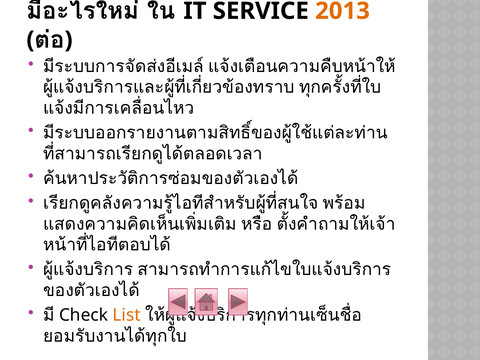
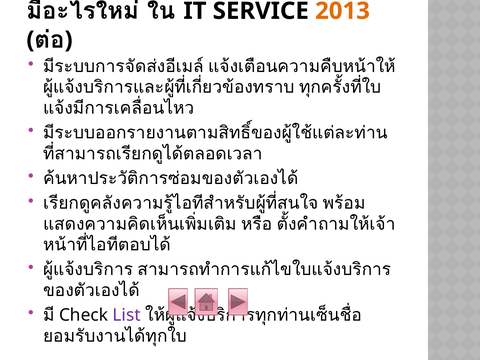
List colour: orange -> purple
